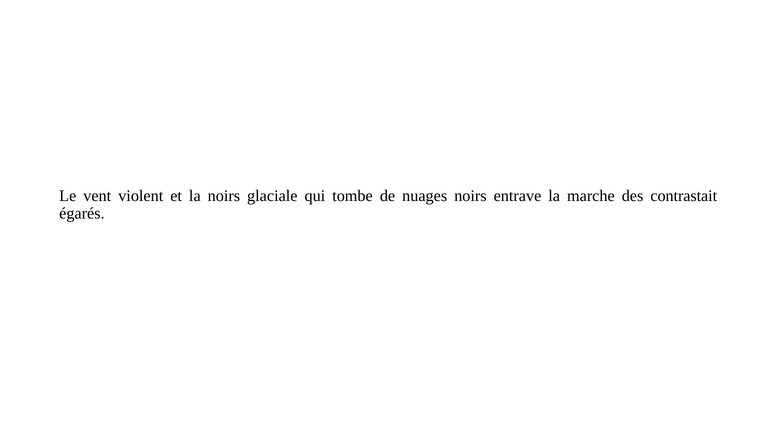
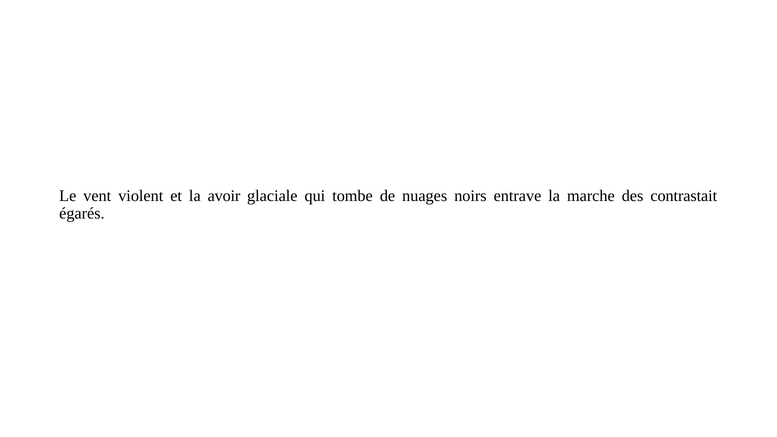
la noirs: noirs -> avoir
